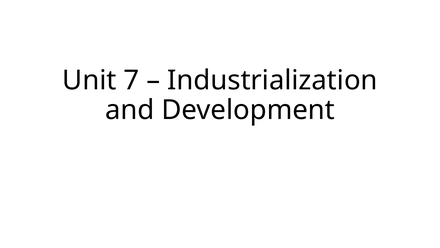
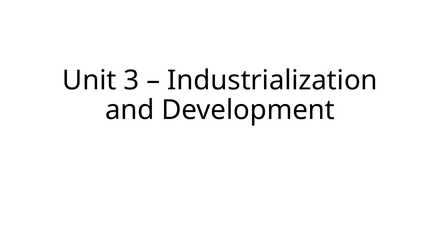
7: 7 -> 3
